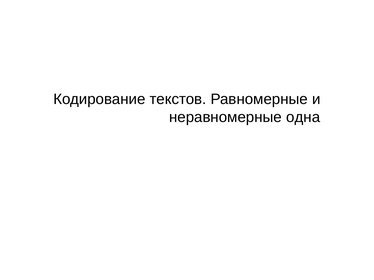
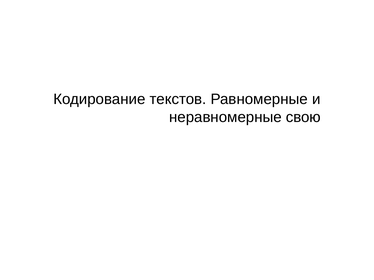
одна: одна -> свою
